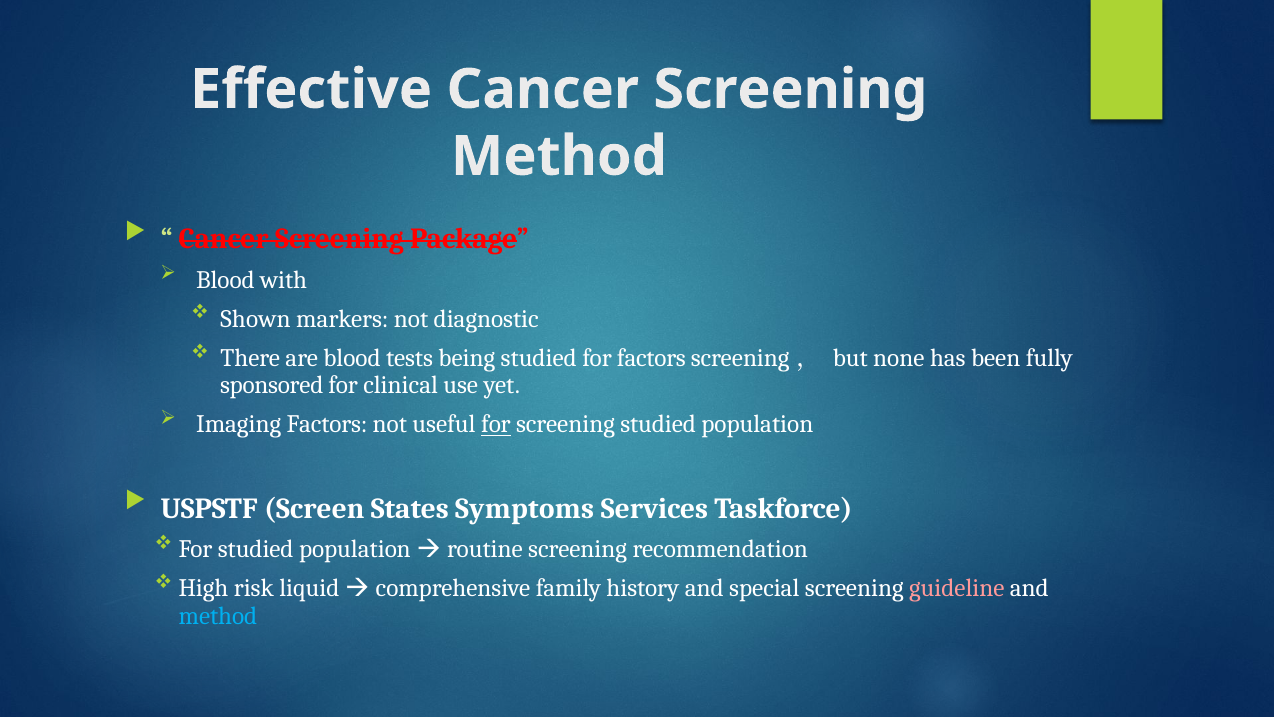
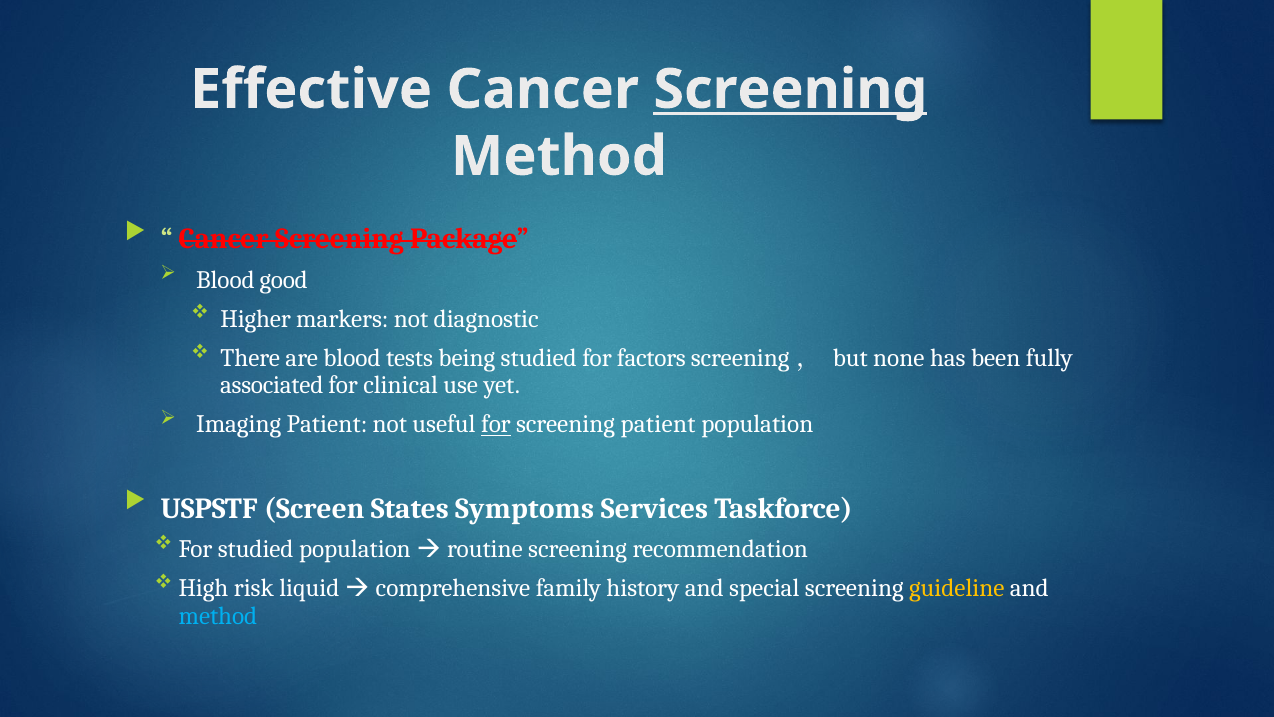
Screening at (790, 89) underline: none -> present
with: with -> good
Shown: Shown -> Higher
sponsored: sponsored -> associated
Imaging Factors: Factors -> Patient
screening studied: studied -> patient
guideline colour: pink -> yellow
